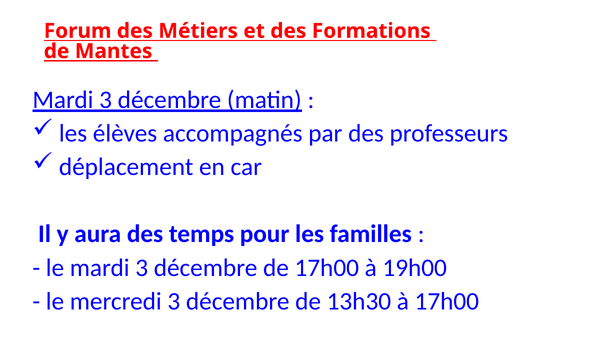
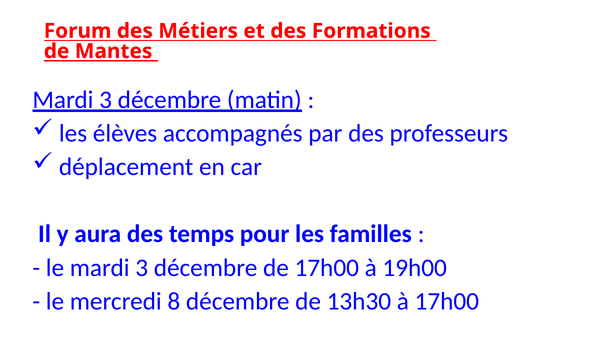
mercredi 3: 3 -> 8
